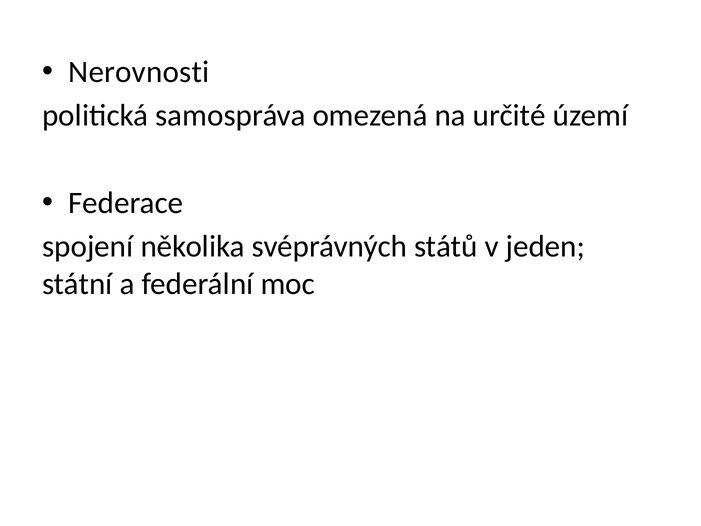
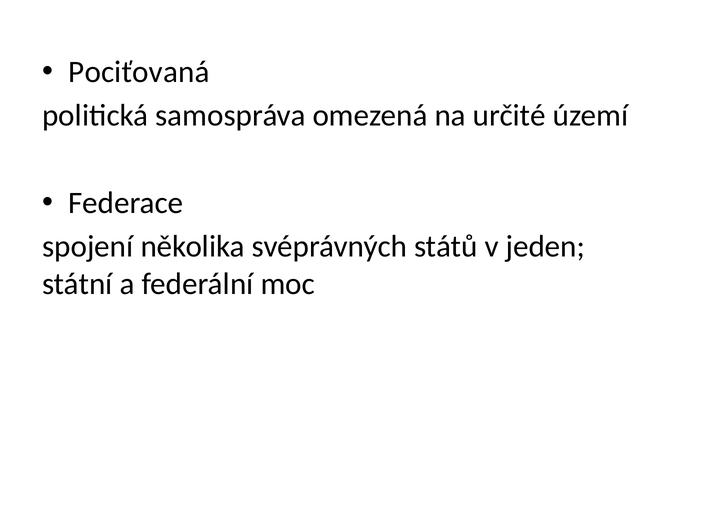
Nerovnosti: Nerovnosti -> Pociťovaná
